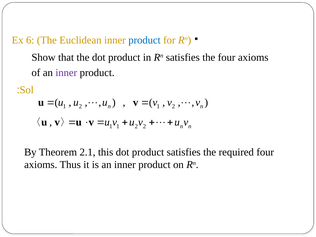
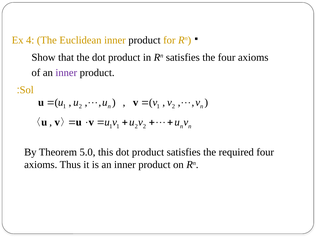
6: 6 -> 4
product at (144, 40) colour: blue -> black
2.1: 2.1 -> 5.0
